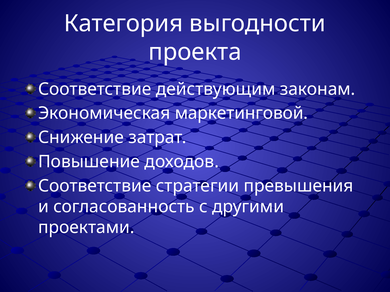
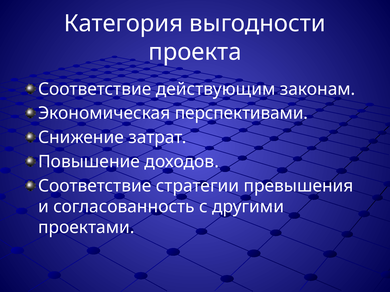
маркетинговой: маркетинговой -> перспективами
